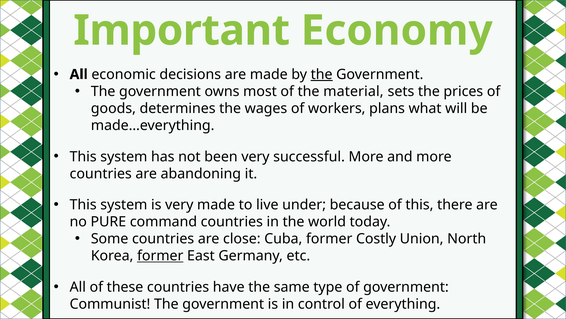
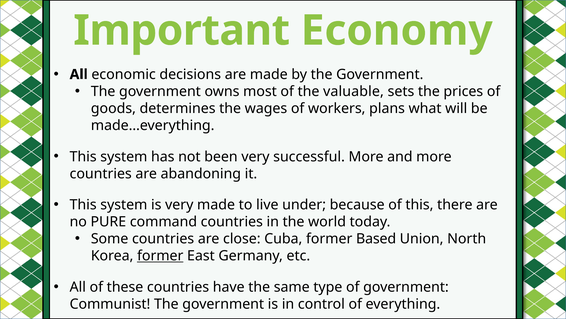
the at (322, 74) underline: present -> none
material: material -> valuable
Costly: Costly -> Based
